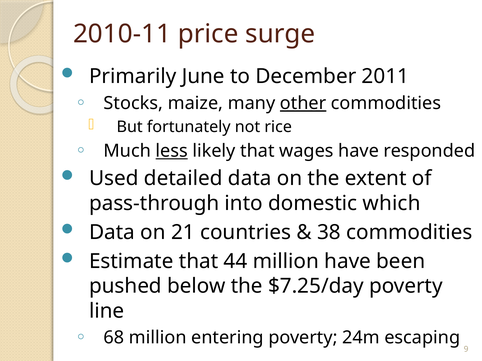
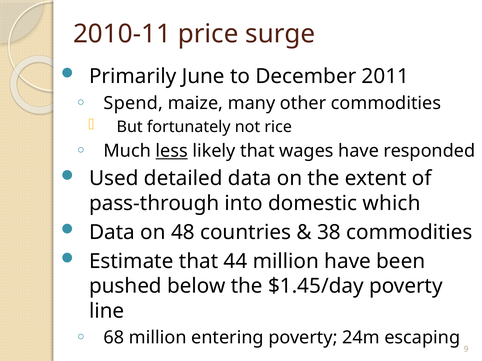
Stocks: Stocks -> Spend
other underline: present -> none
21: 21 -> 48
$7.25/day: $7.25/day -> $1.45/day
